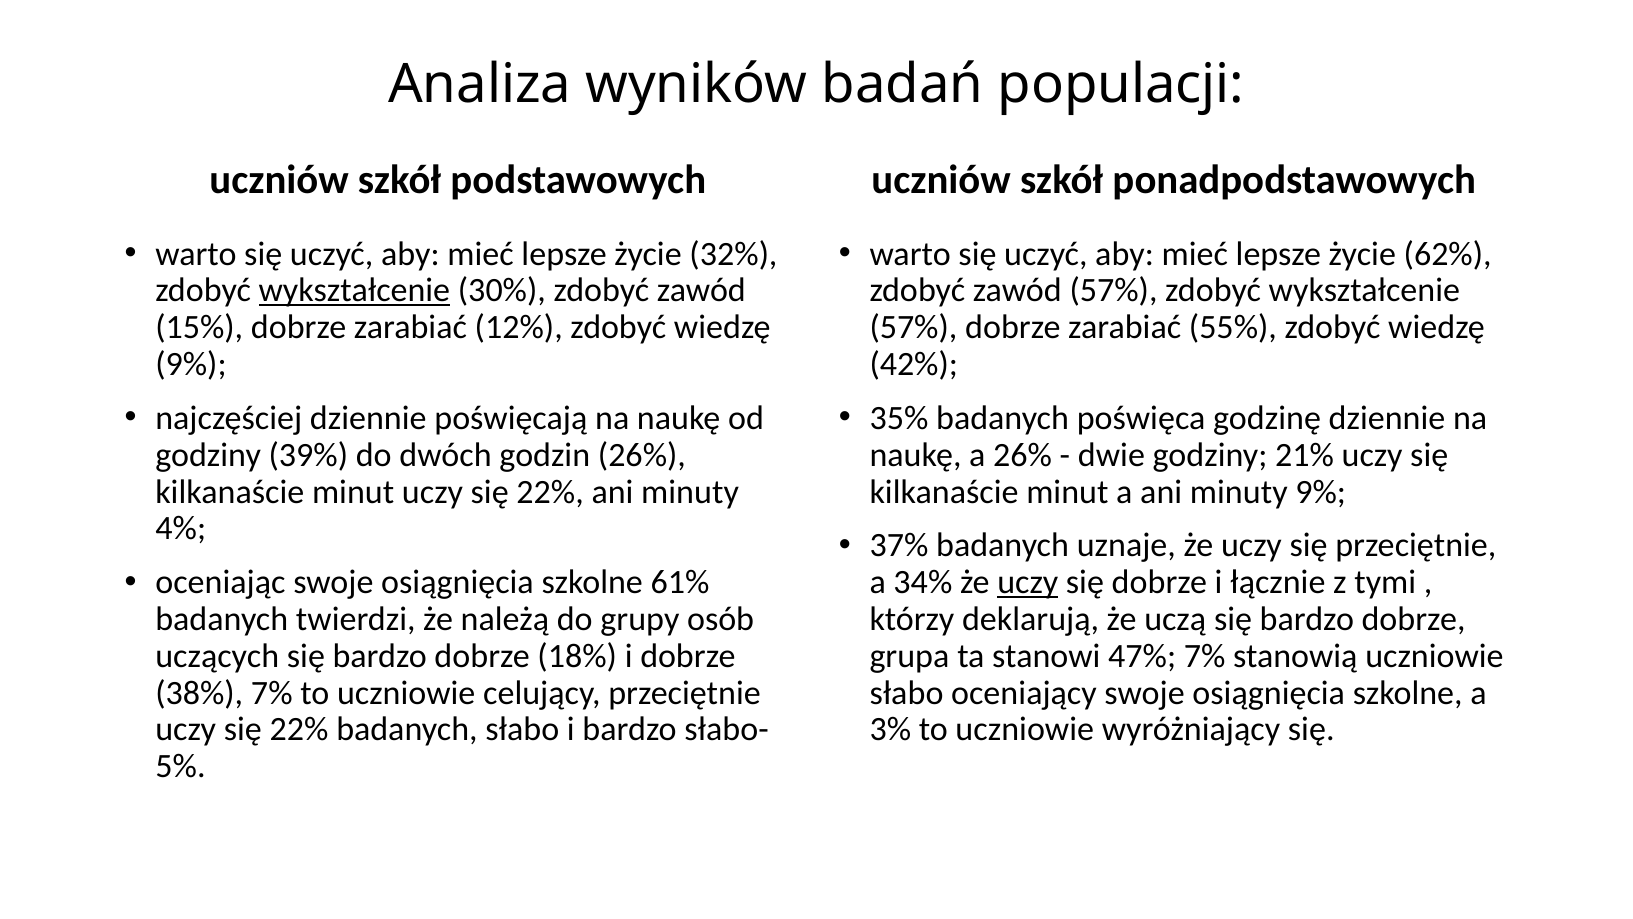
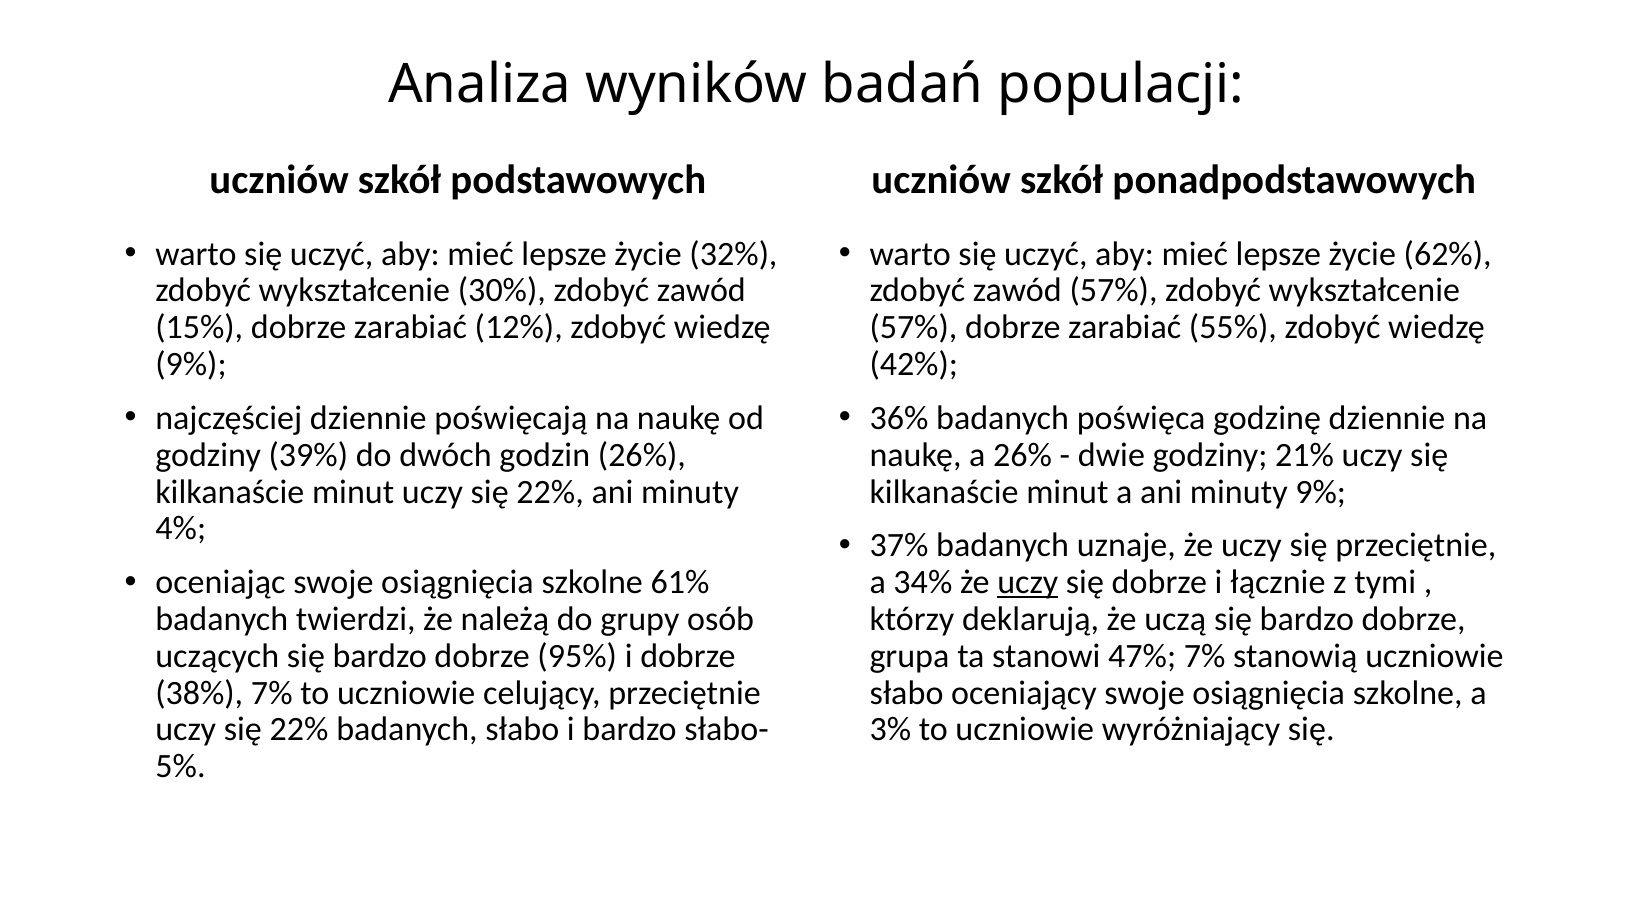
wykształcenie at (354, 291) underline: present -> none
35%: 35% -> 36%
18%: 18% -> 95%
